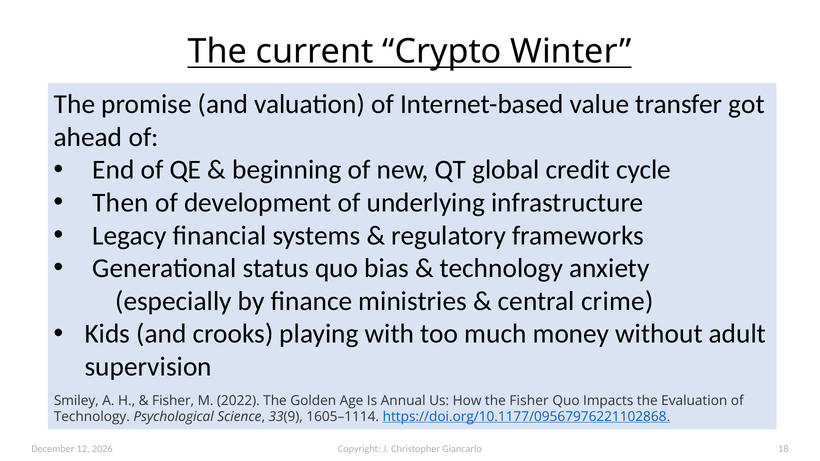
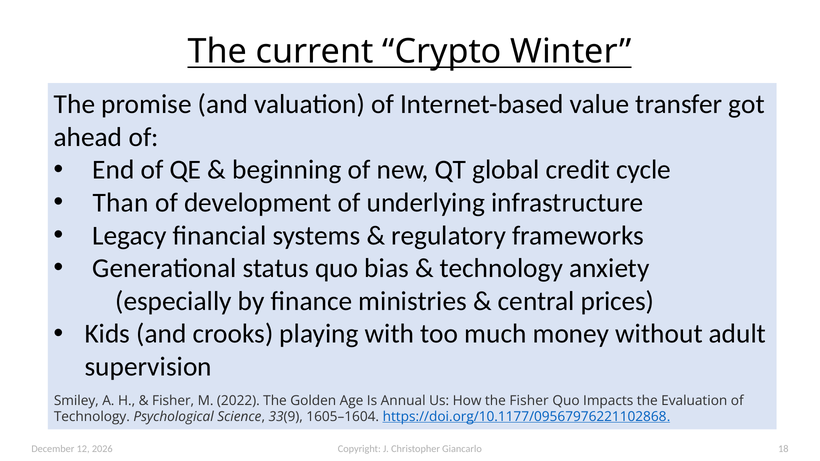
Then: Then -> Than
crime: crime -> prices
1605–1114: 1605–1114 -> 1605–1604
